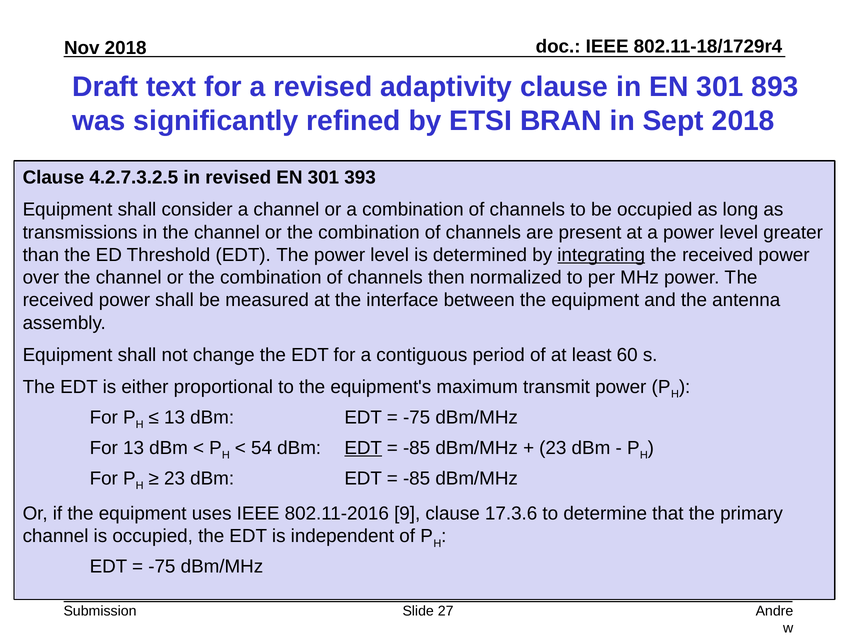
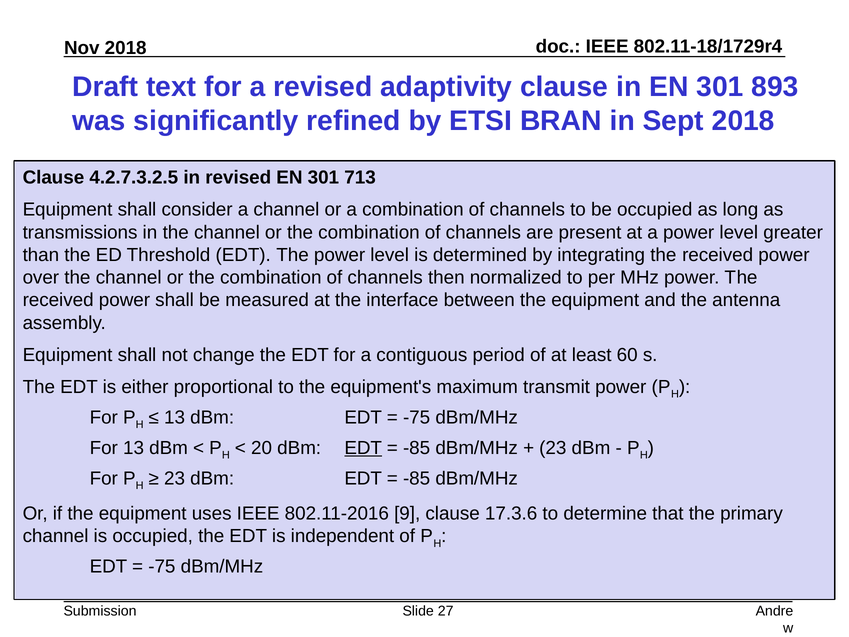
393: 393 -> 713
integrating underline: present -> none
54: 54 -> 20
